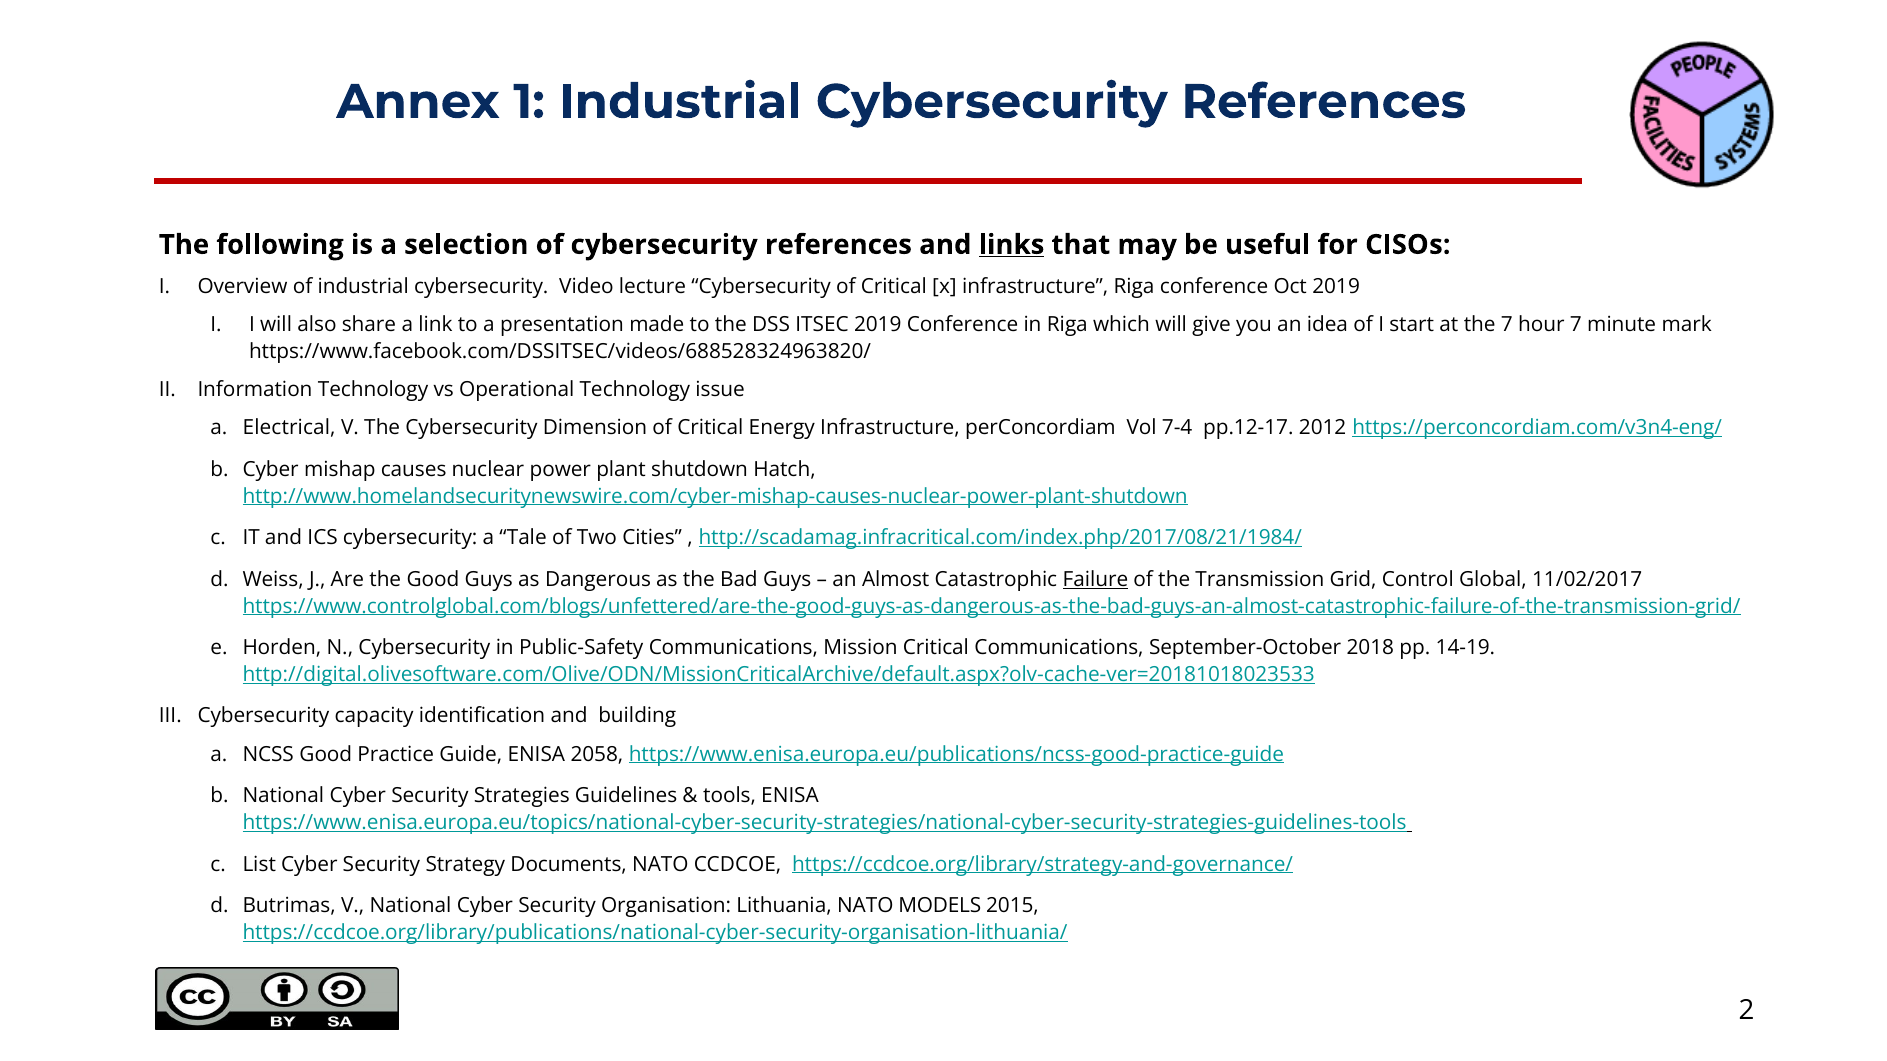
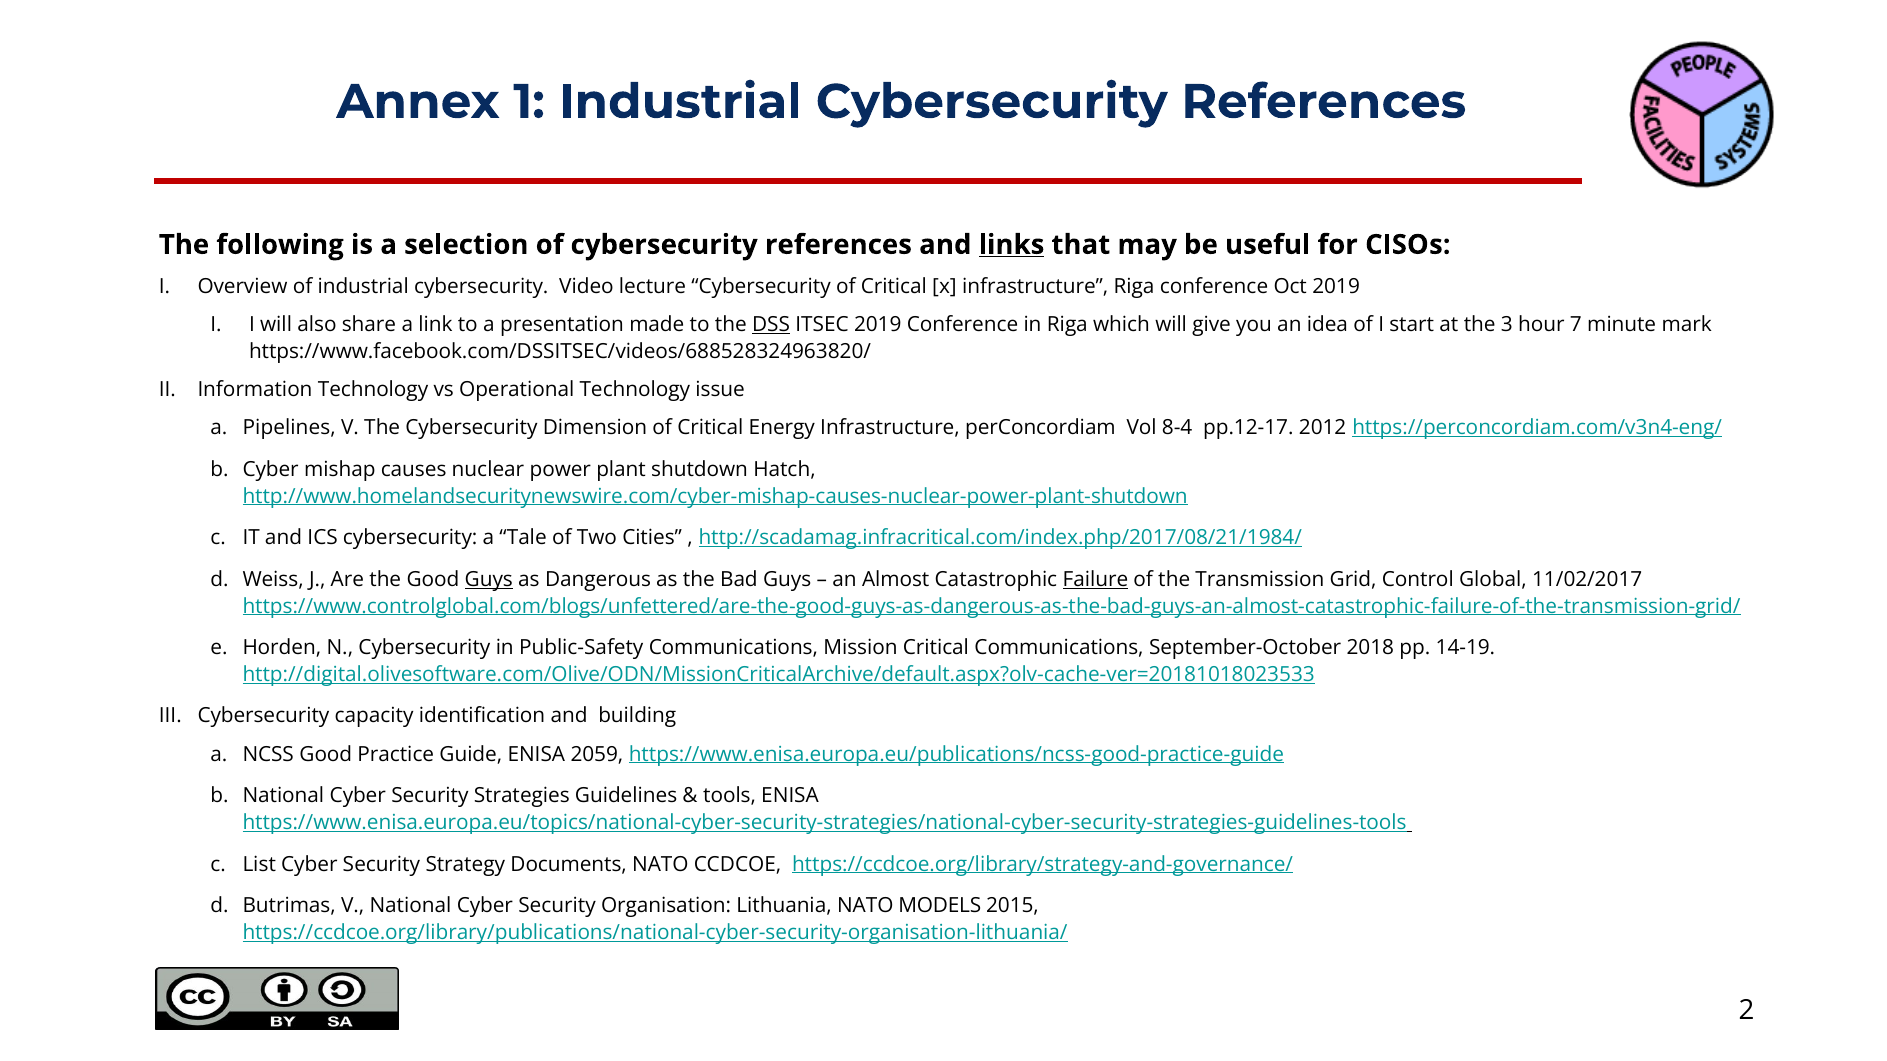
DSS underline: none -> present
the 7: 7 -> 3
Electrical: Electrical -> Pipelines
7-4: 7-4 -> 8-4
Guys at (489, 580) underline: none -> present
2058: 2058 -> 2059
